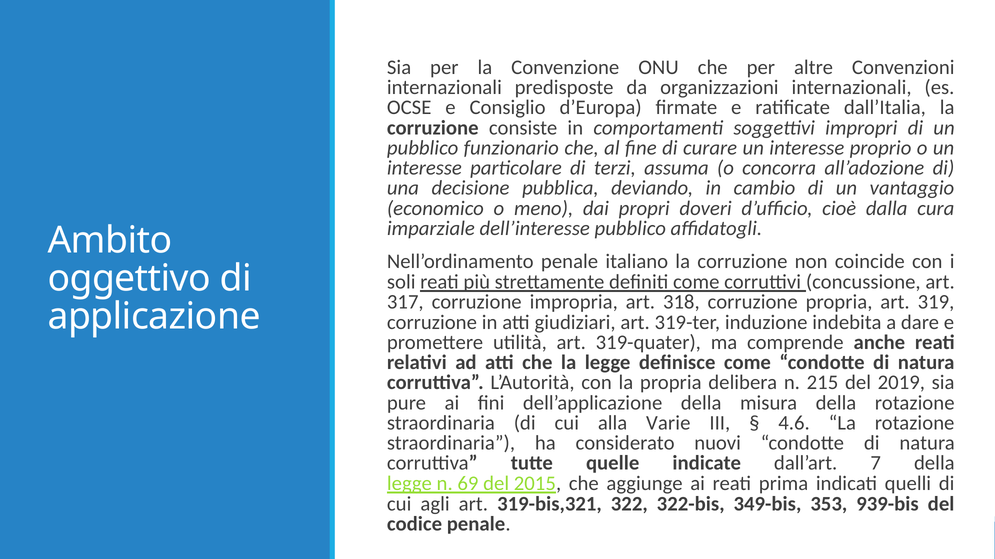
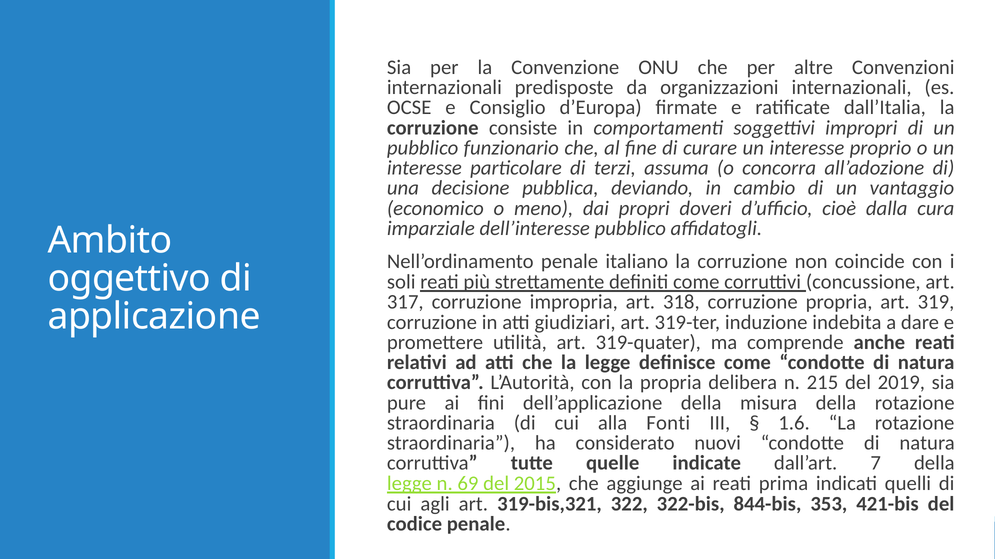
Varie: Varie -> Fonti
4.6: 4.6 -> 1.6
349-bis: 349-bis -> 844-bis
939-bis: 939-bis -> 421-bis
